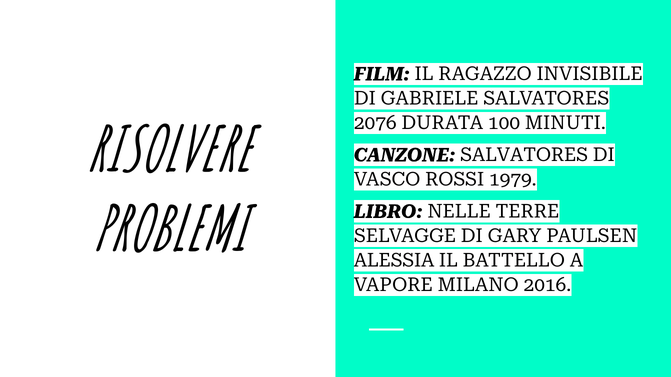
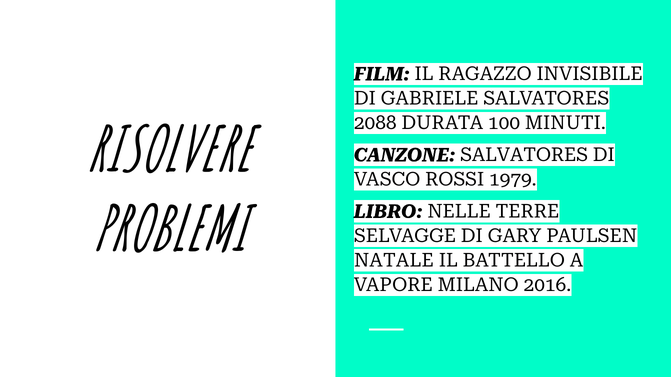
2076: 2076 -> 2088
ALESSIA: ALESSIA -> NATALE
